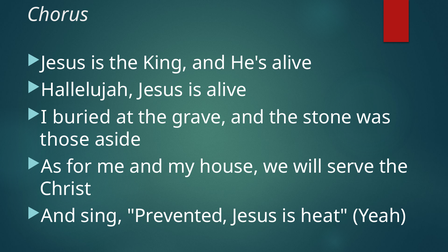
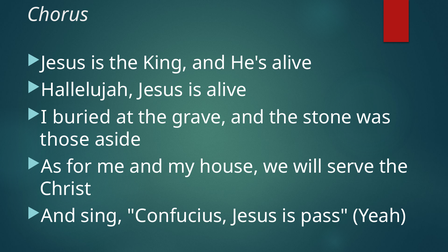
Prevented: Prevented -> Confucius
heat: heat -> pass
